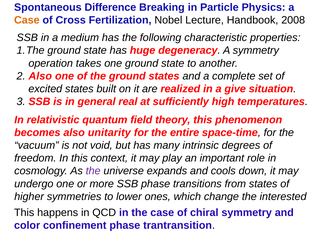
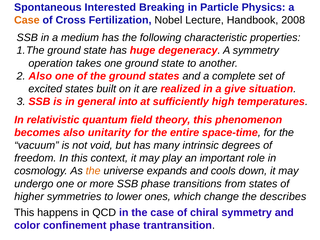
Difference: Difference -> Interested
real: real -> into
the at (93, 171) colour: purple -> orange
interested: interested -> describes
